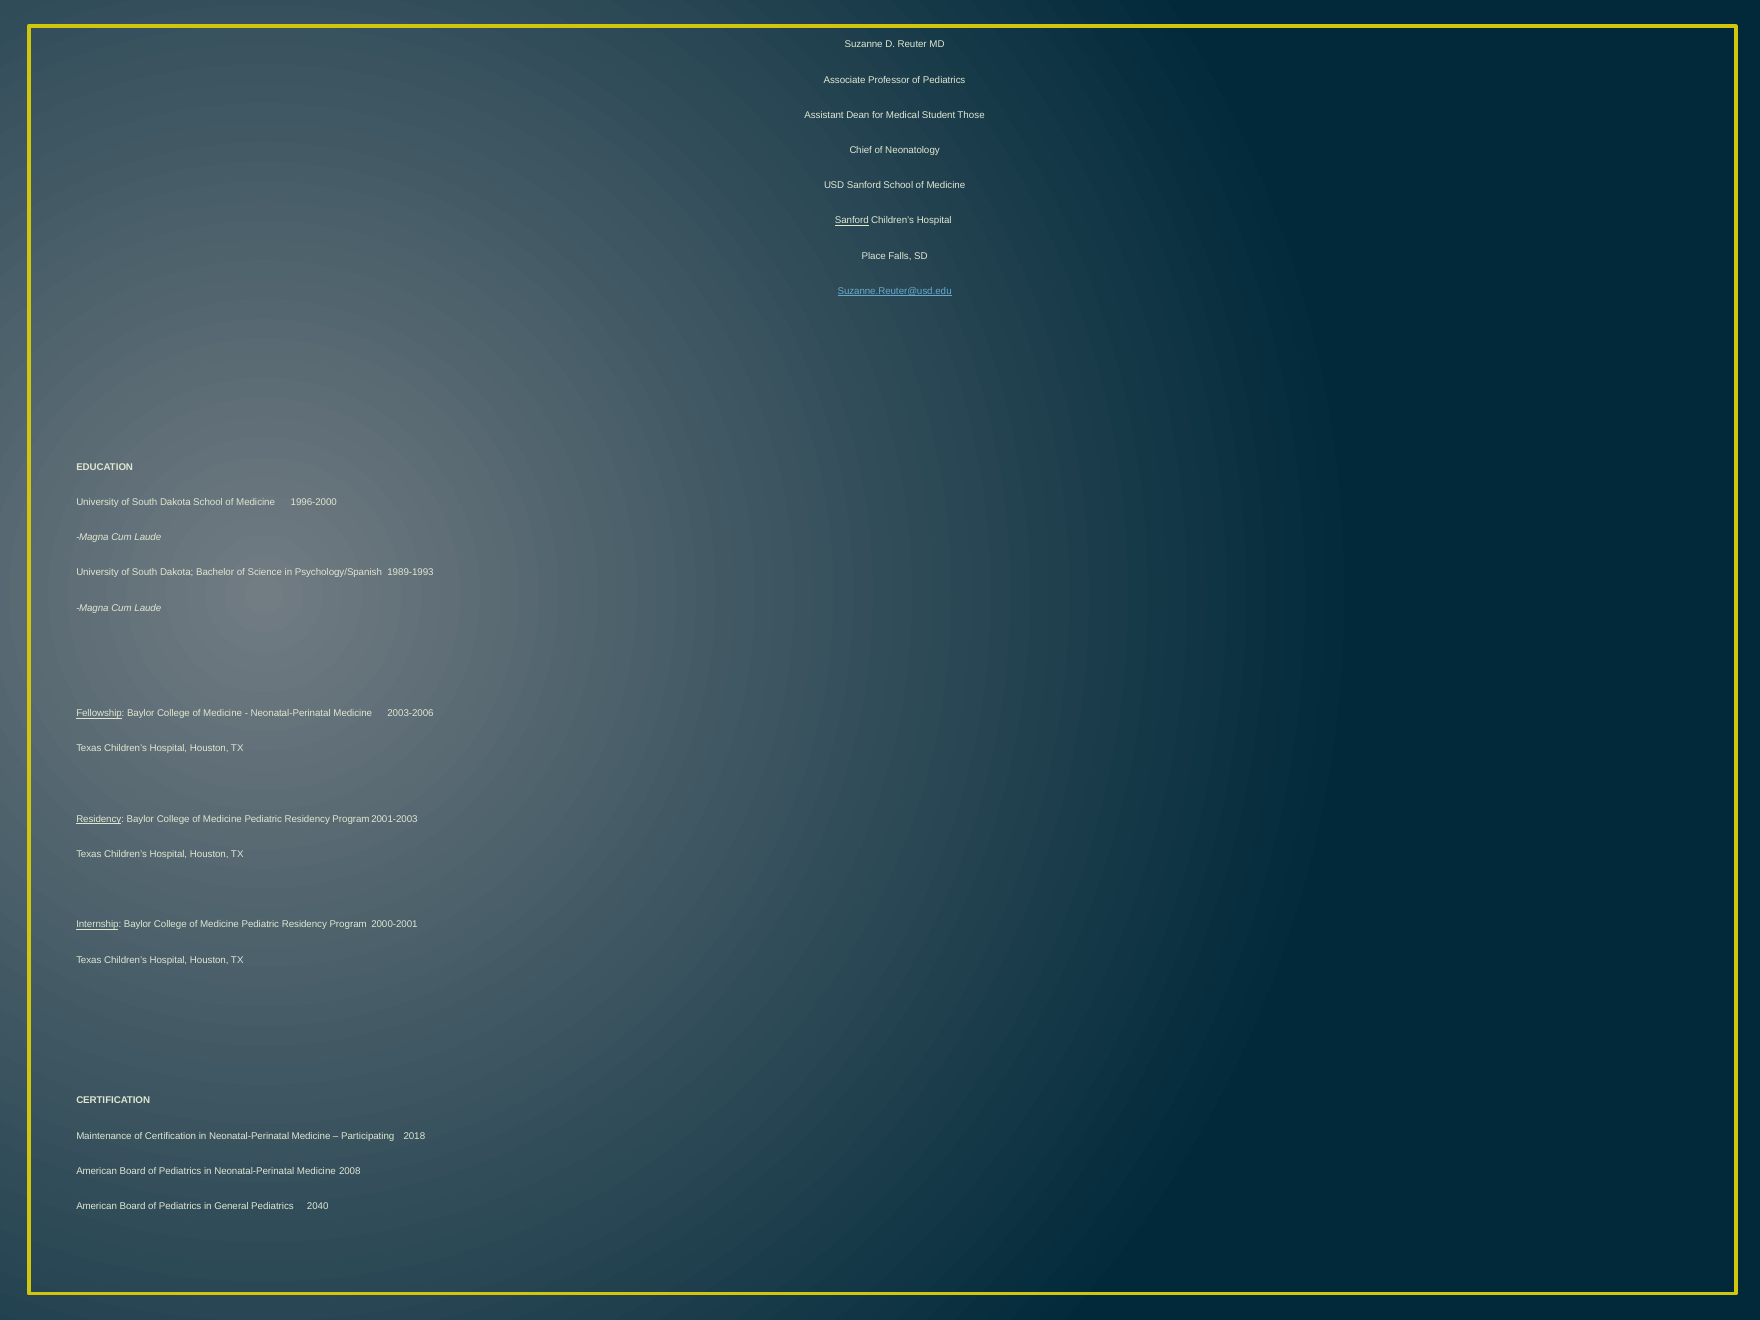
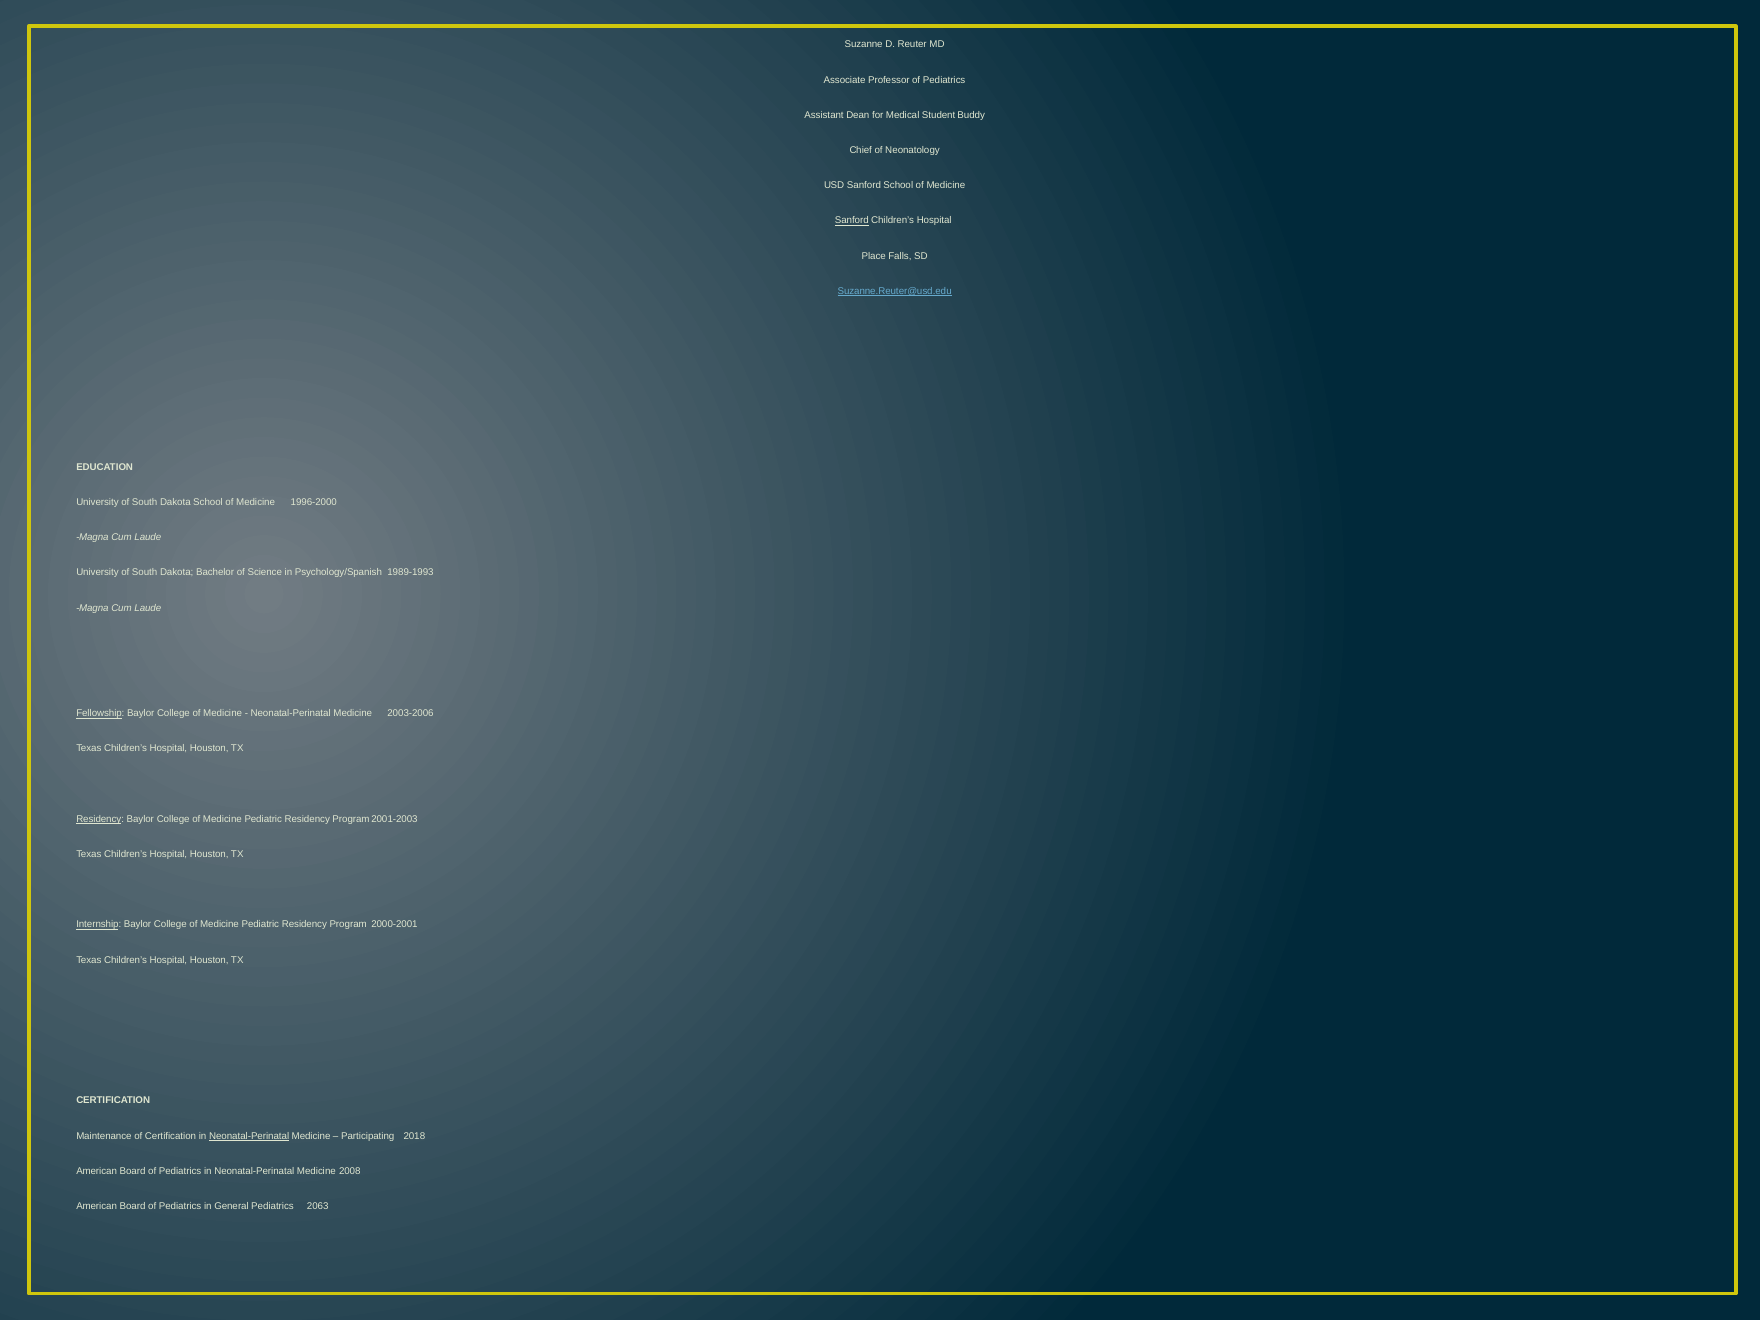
Those: Those -> Buddy
Neonatal-Perinatal at (249, 1136) underline: none -> present
2040: 2040 -> 2063
